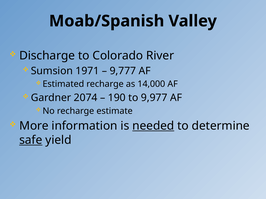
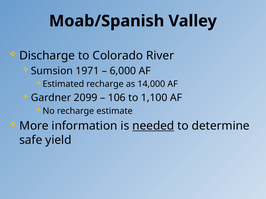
9,777: 9,777 -> 6,000
2074: 2074 -> 2099
190: 190 -> 106
9,977: 9,977 -> 1,100
safe underline: present -> none
